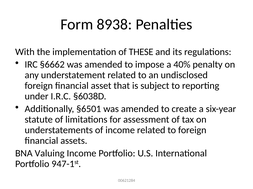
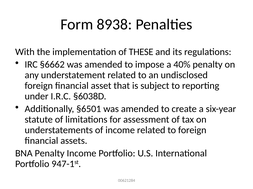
BNA Valuing: Valuing -> Penalty
